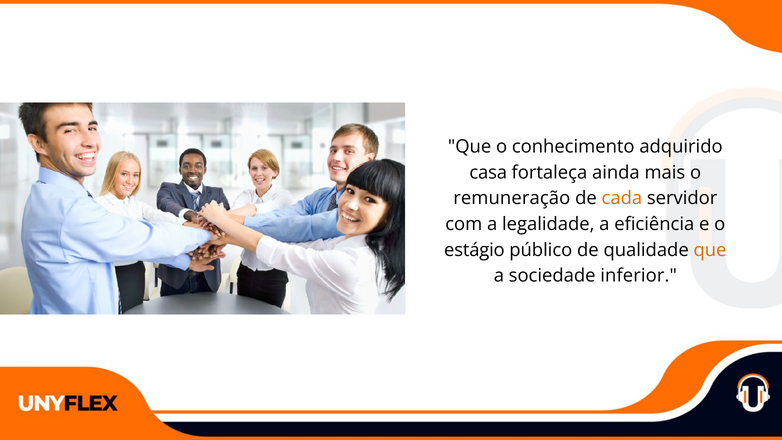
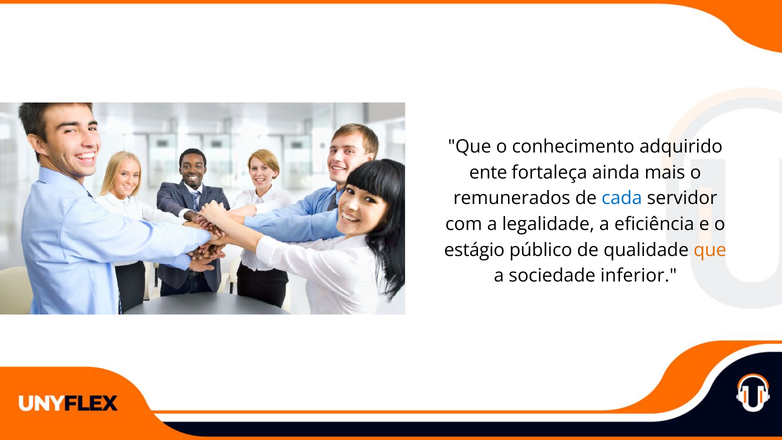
casa: casa -> ente
remuneração: remuneração -> remunerados
cada colour: orange -> blue
